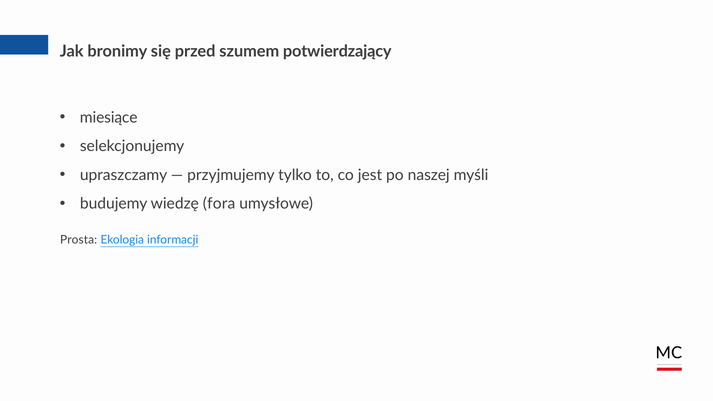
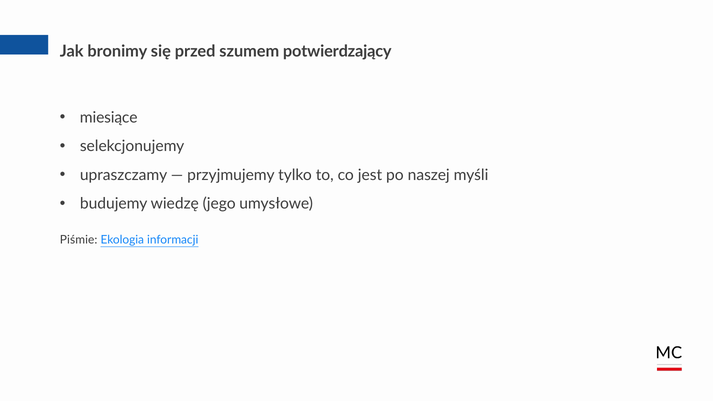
fora: fora -> jego
Prosta: Prosta -> Piśmie
